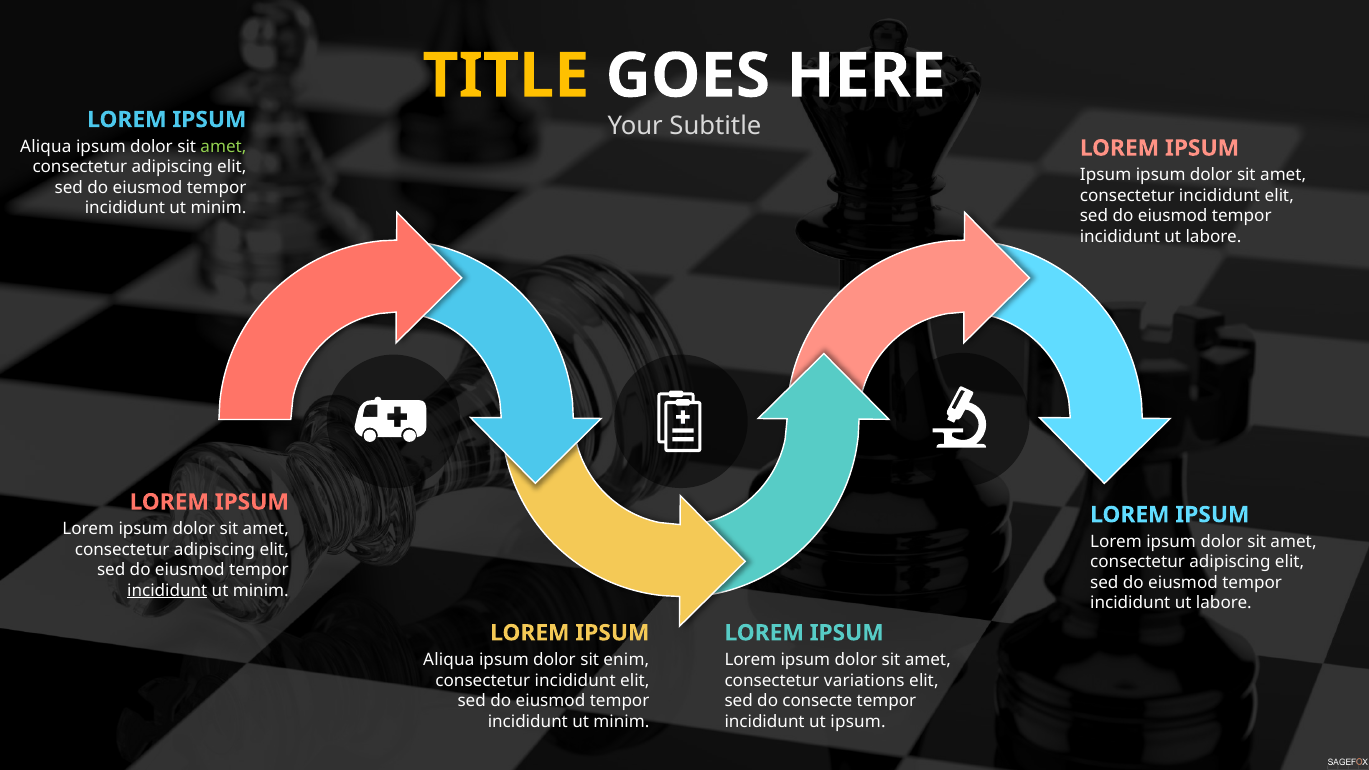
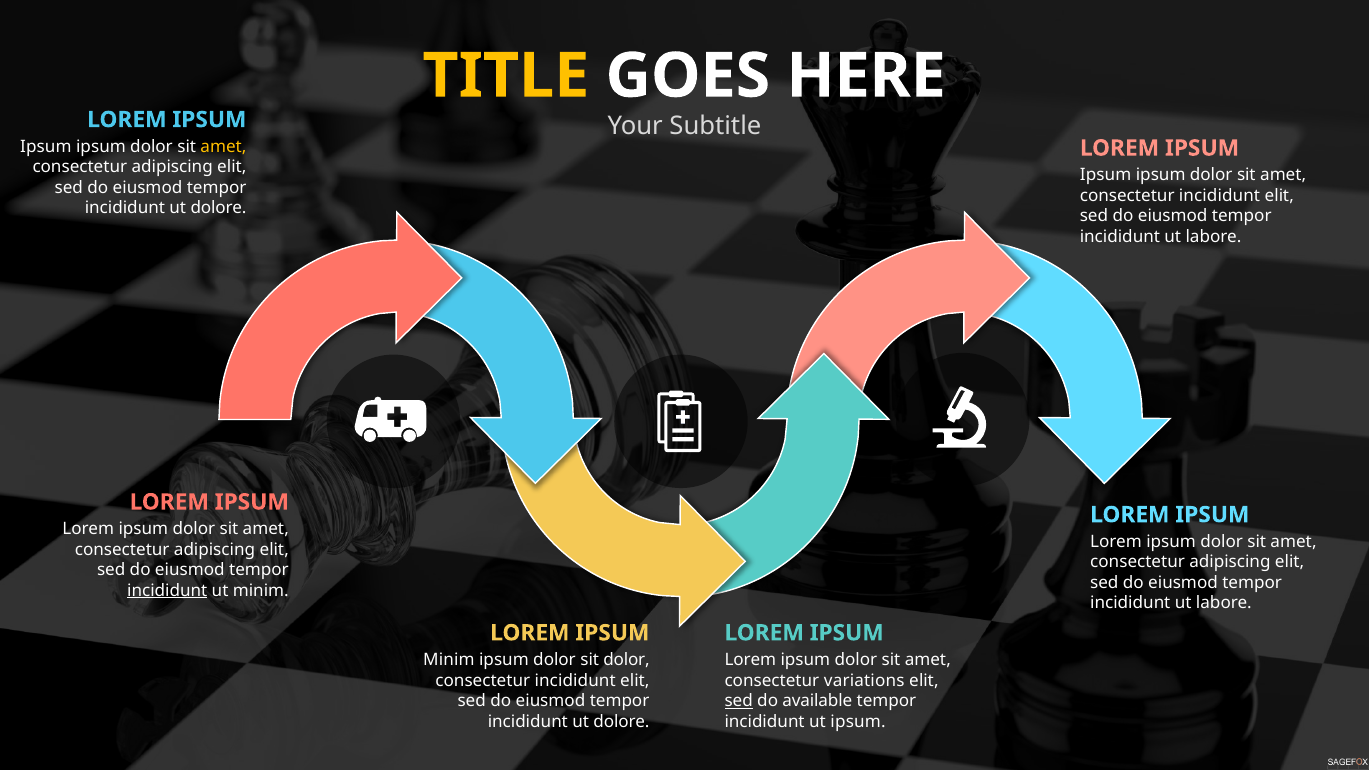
Aliqua at (46, 147): Aliqua -> Ipsum
amet at (223, 147) colour: light green -> yellow
minim at (218, 208): minim -> dolore
Aliqua at (449, 660): Aliqua -> Minim
sit enim: enim -> dolor
sed at (739, 701) underline: none -> present
consecte: consecte -> available
minim at (621, 722): minim -> dolore
